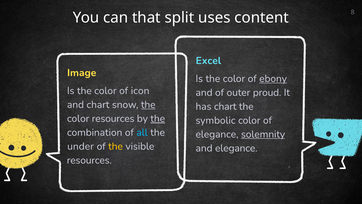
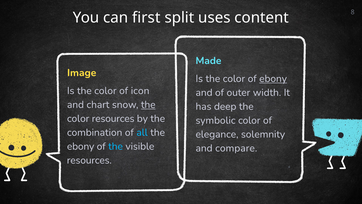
that: that -> first
Excel: Excel -> Made
proud: proud -> width
has chart: chart -> deep
the at (158, 118) underline: present -> none
solemnity underline: present -> none
under at (80, 146): under -> ebony
the at (116, 146) colour: yellow -> light blue
and elegance: elegance -> compare
